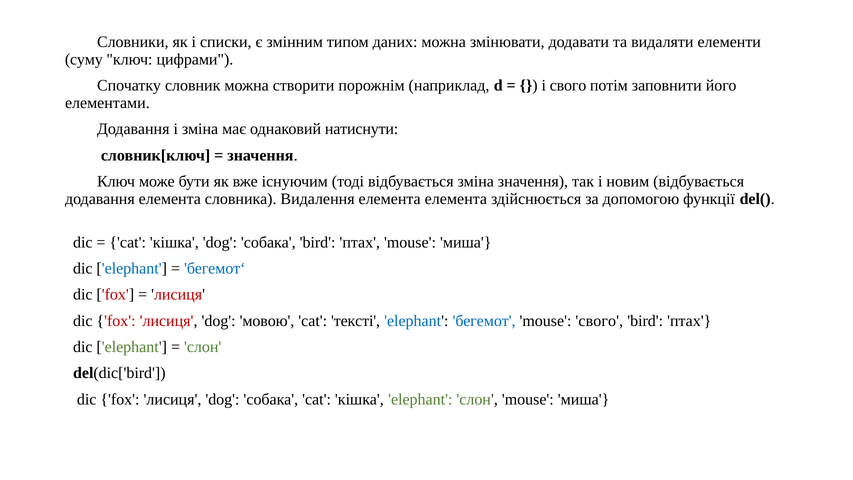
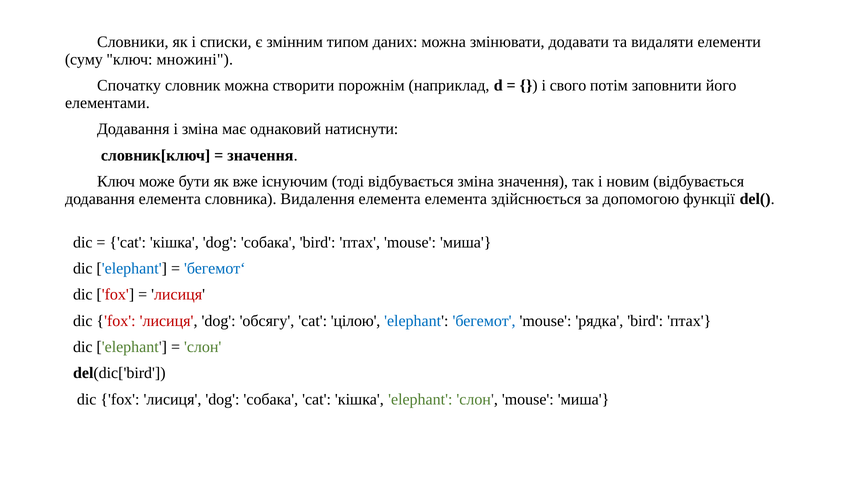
цифрами: цифрами -> множині
мовою: мовою -> обсягу
тексті: тексті -> цілою
mouse свого: свого -> рядка
